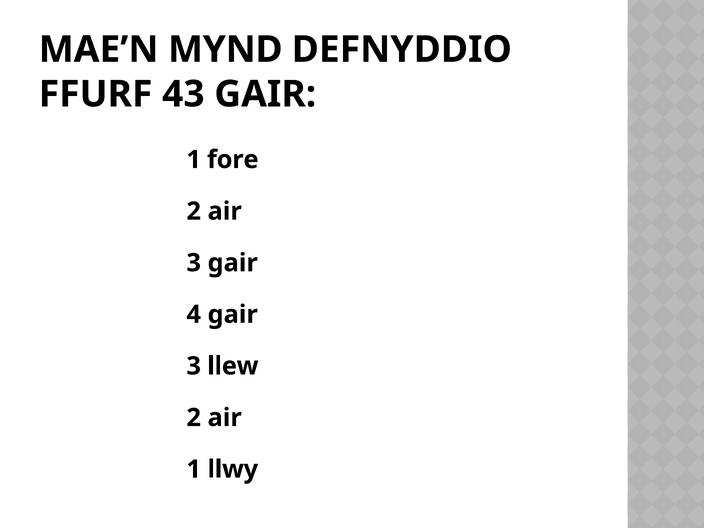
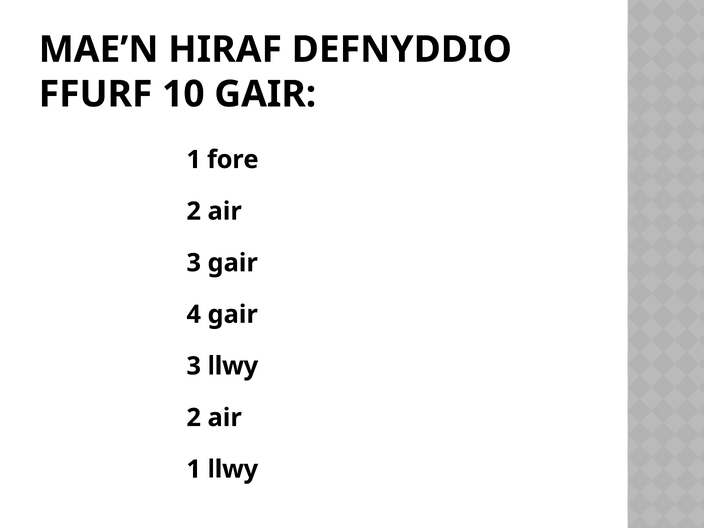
MYND: MYND -> HIRAF
43: 43 -> 10
3 llew: llew -> llwy
